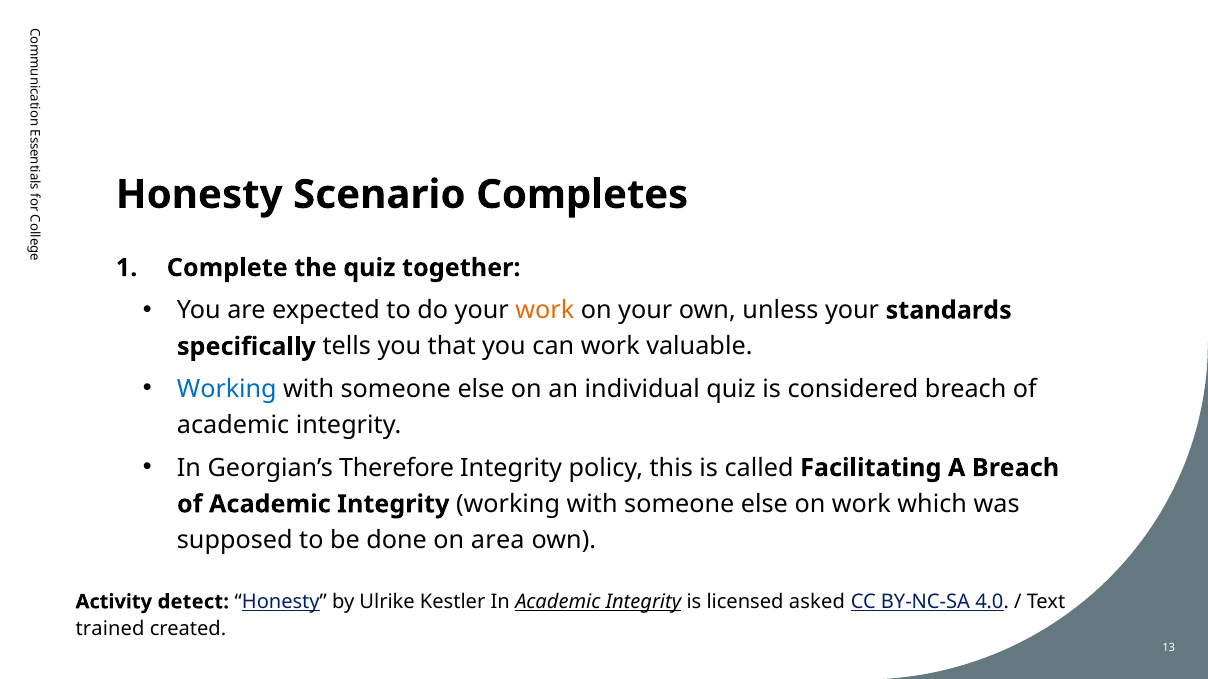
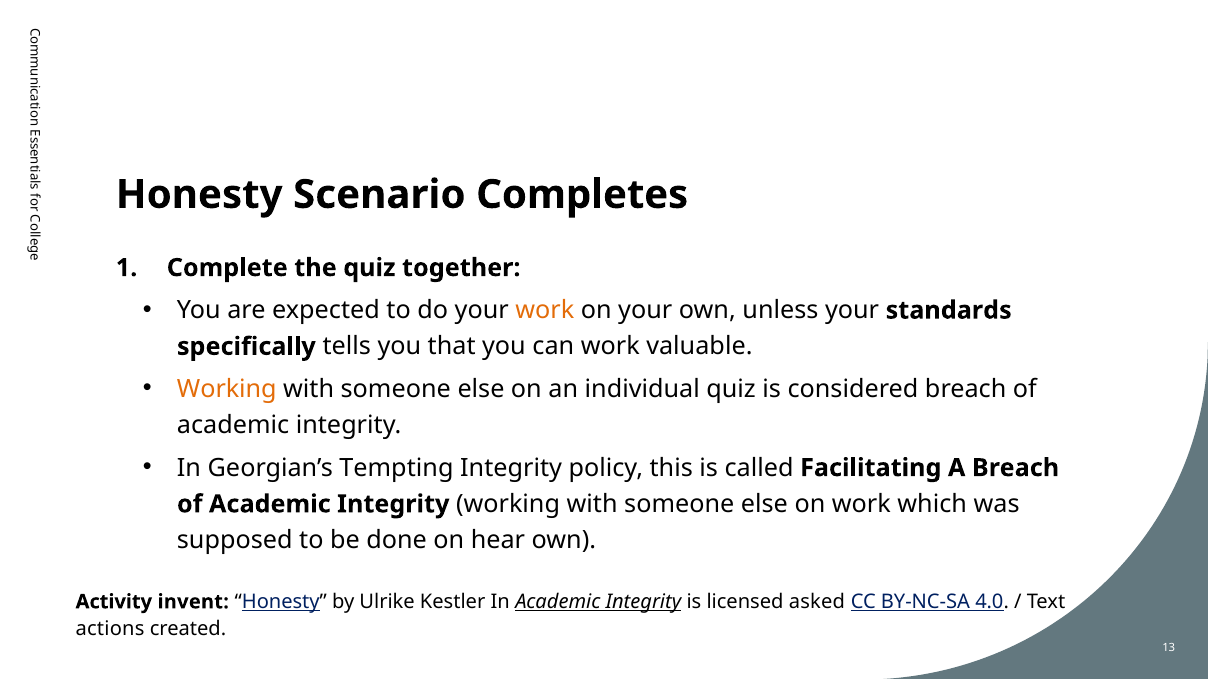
Working at (227, 389) colour: blue -> orange
Therefore: Therefore -> Tempting
area: area -> hear
detect: detect -> invent
trained: trained -> actions
